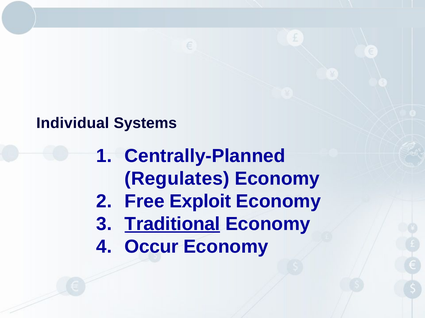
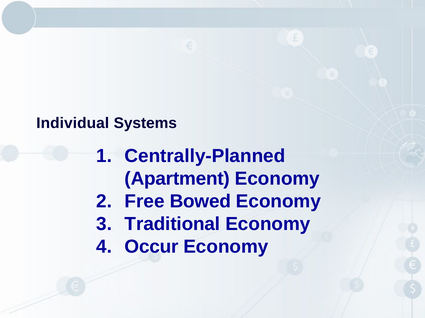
Regulates: Regulates -> Apartment
Exploit: Exploit -> Bowed
Traditional underline: present -> none
